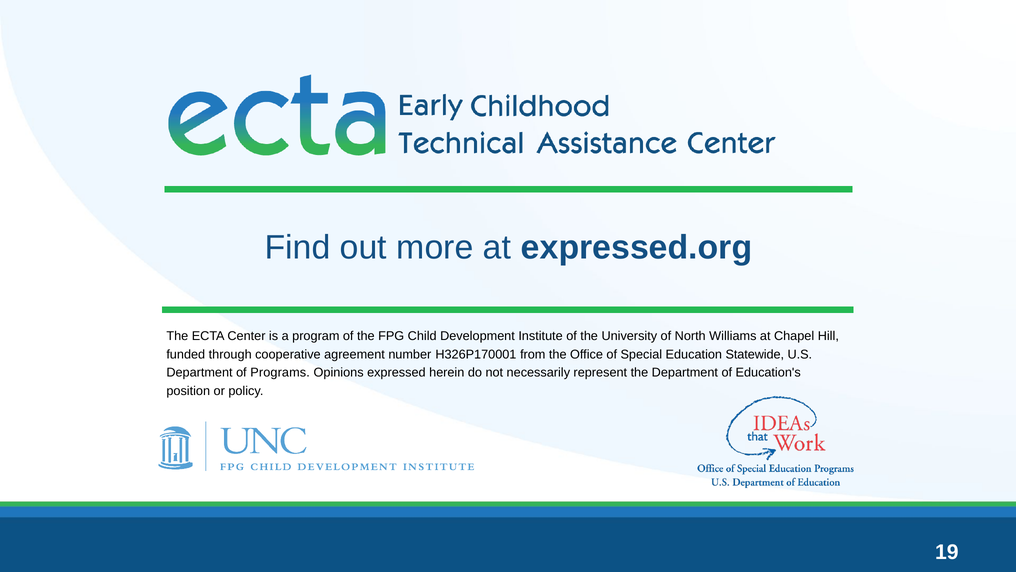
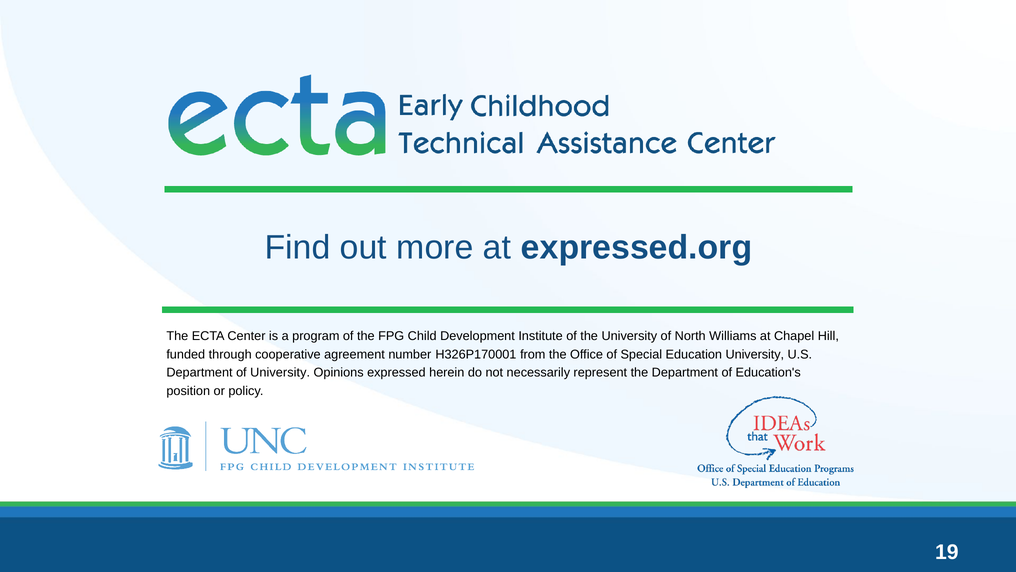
Education Statewide: Statewide -> University
of Programs: Programs -> University
